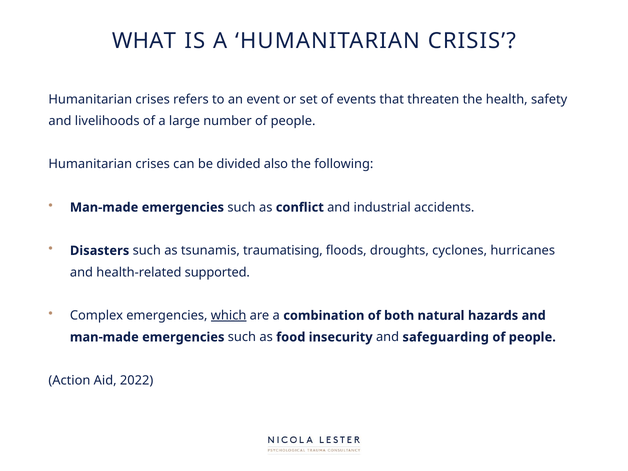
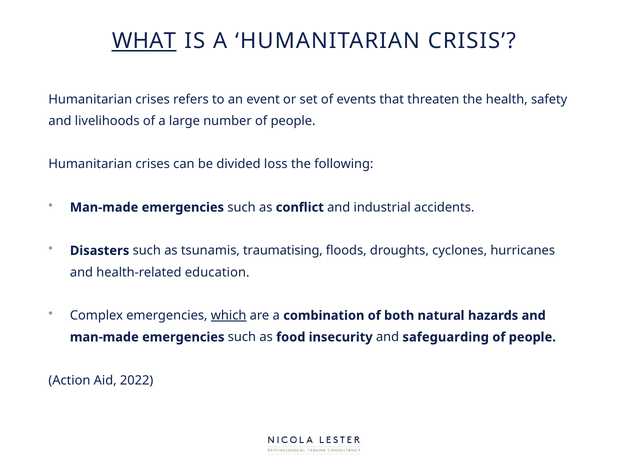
WHAT underline: none -> present
also: also -> loss
supported: supported -> education
